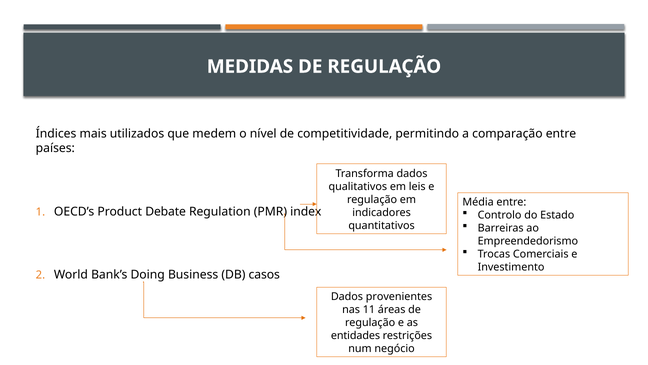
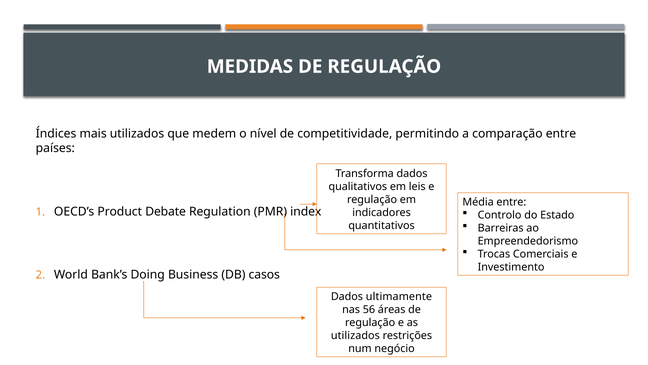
provenientes: provenientes -> ultimamente
11: 11 -> 56
entidades at (355, 335): entidades -> utilizados
